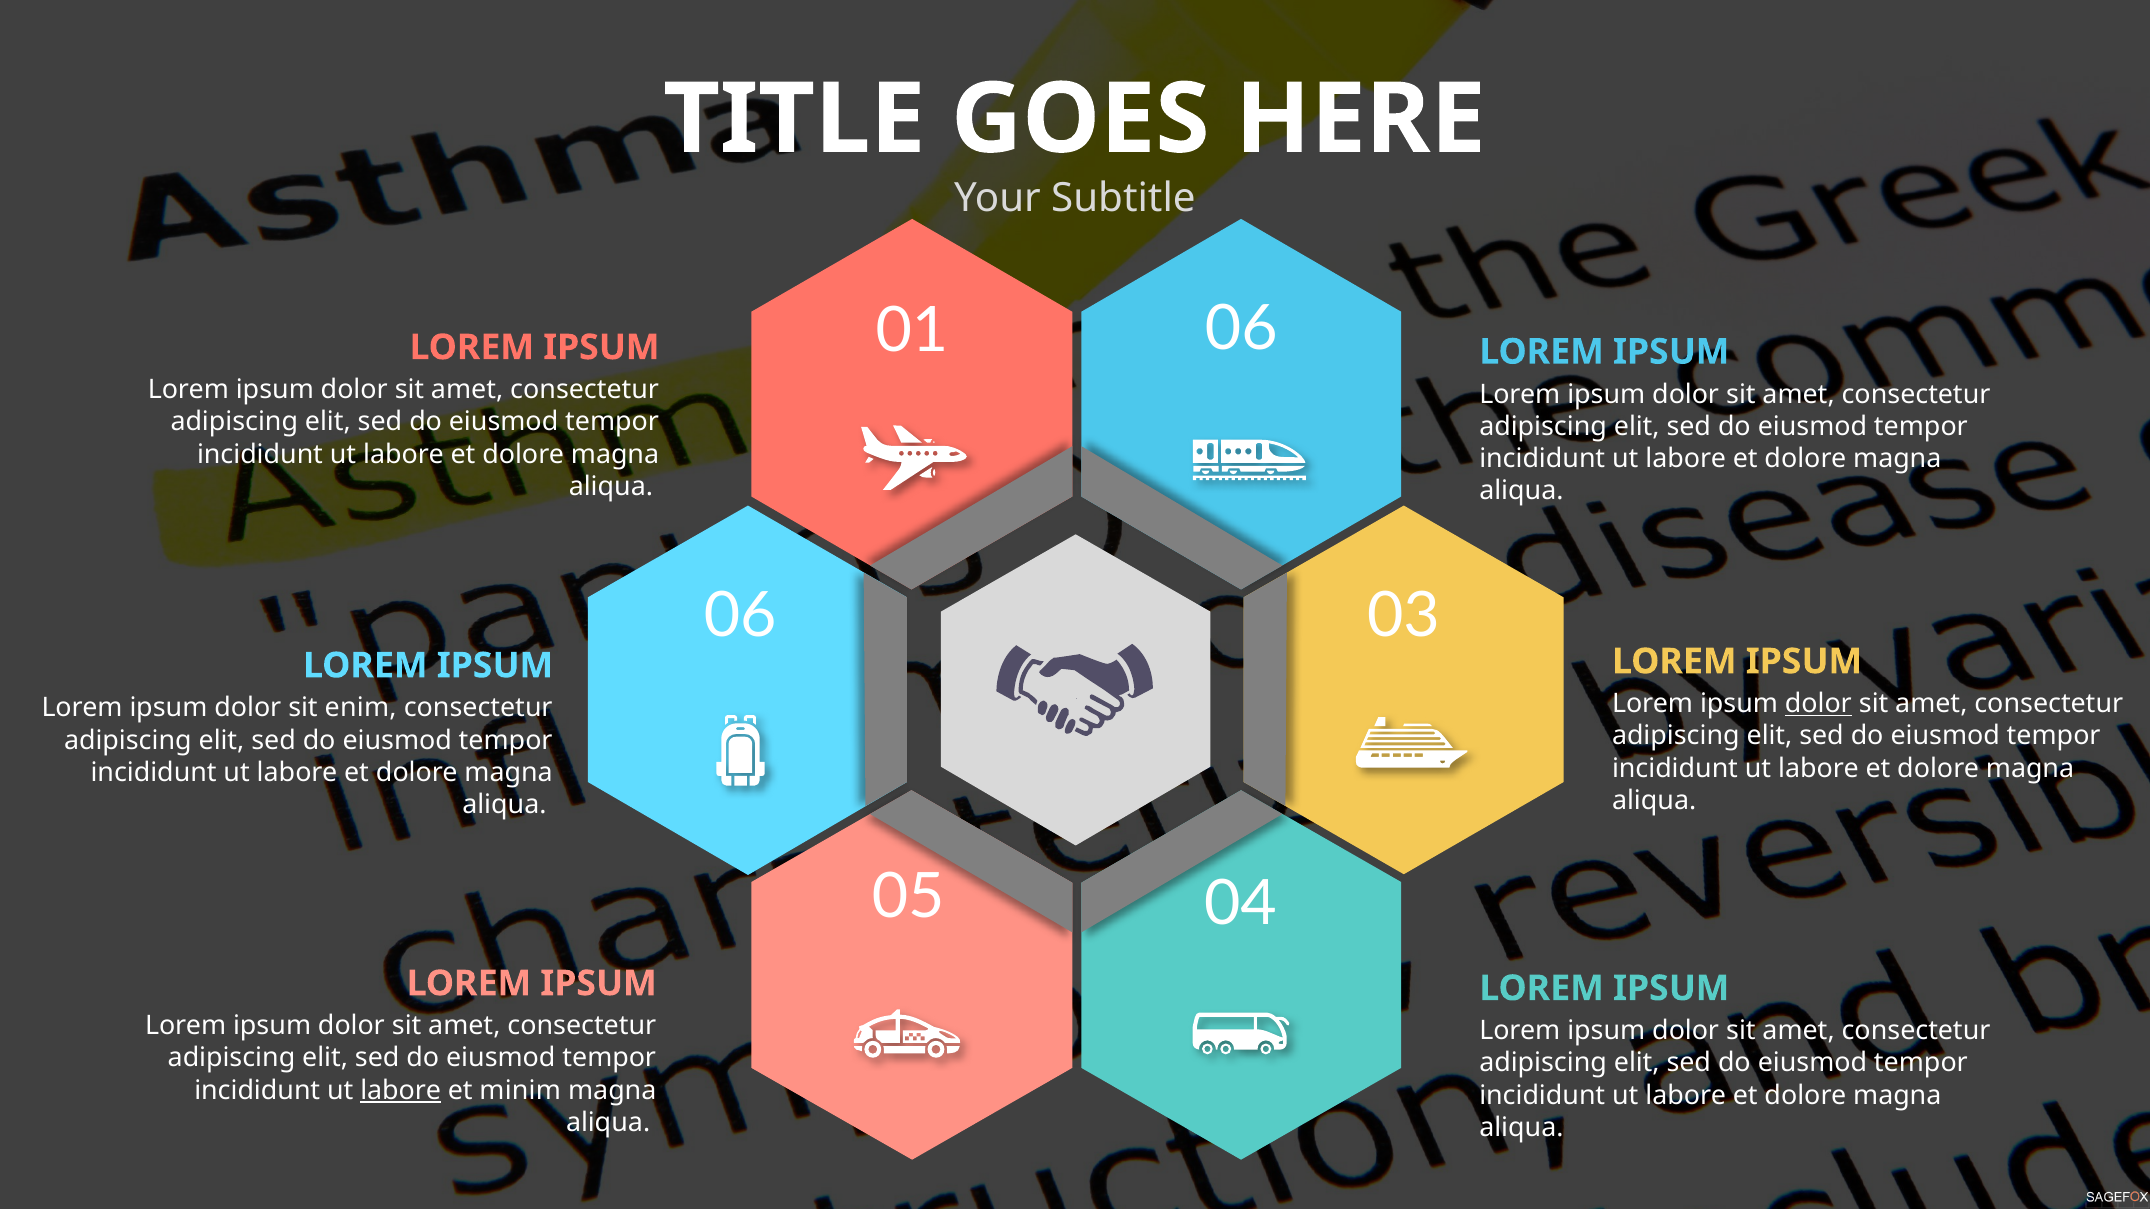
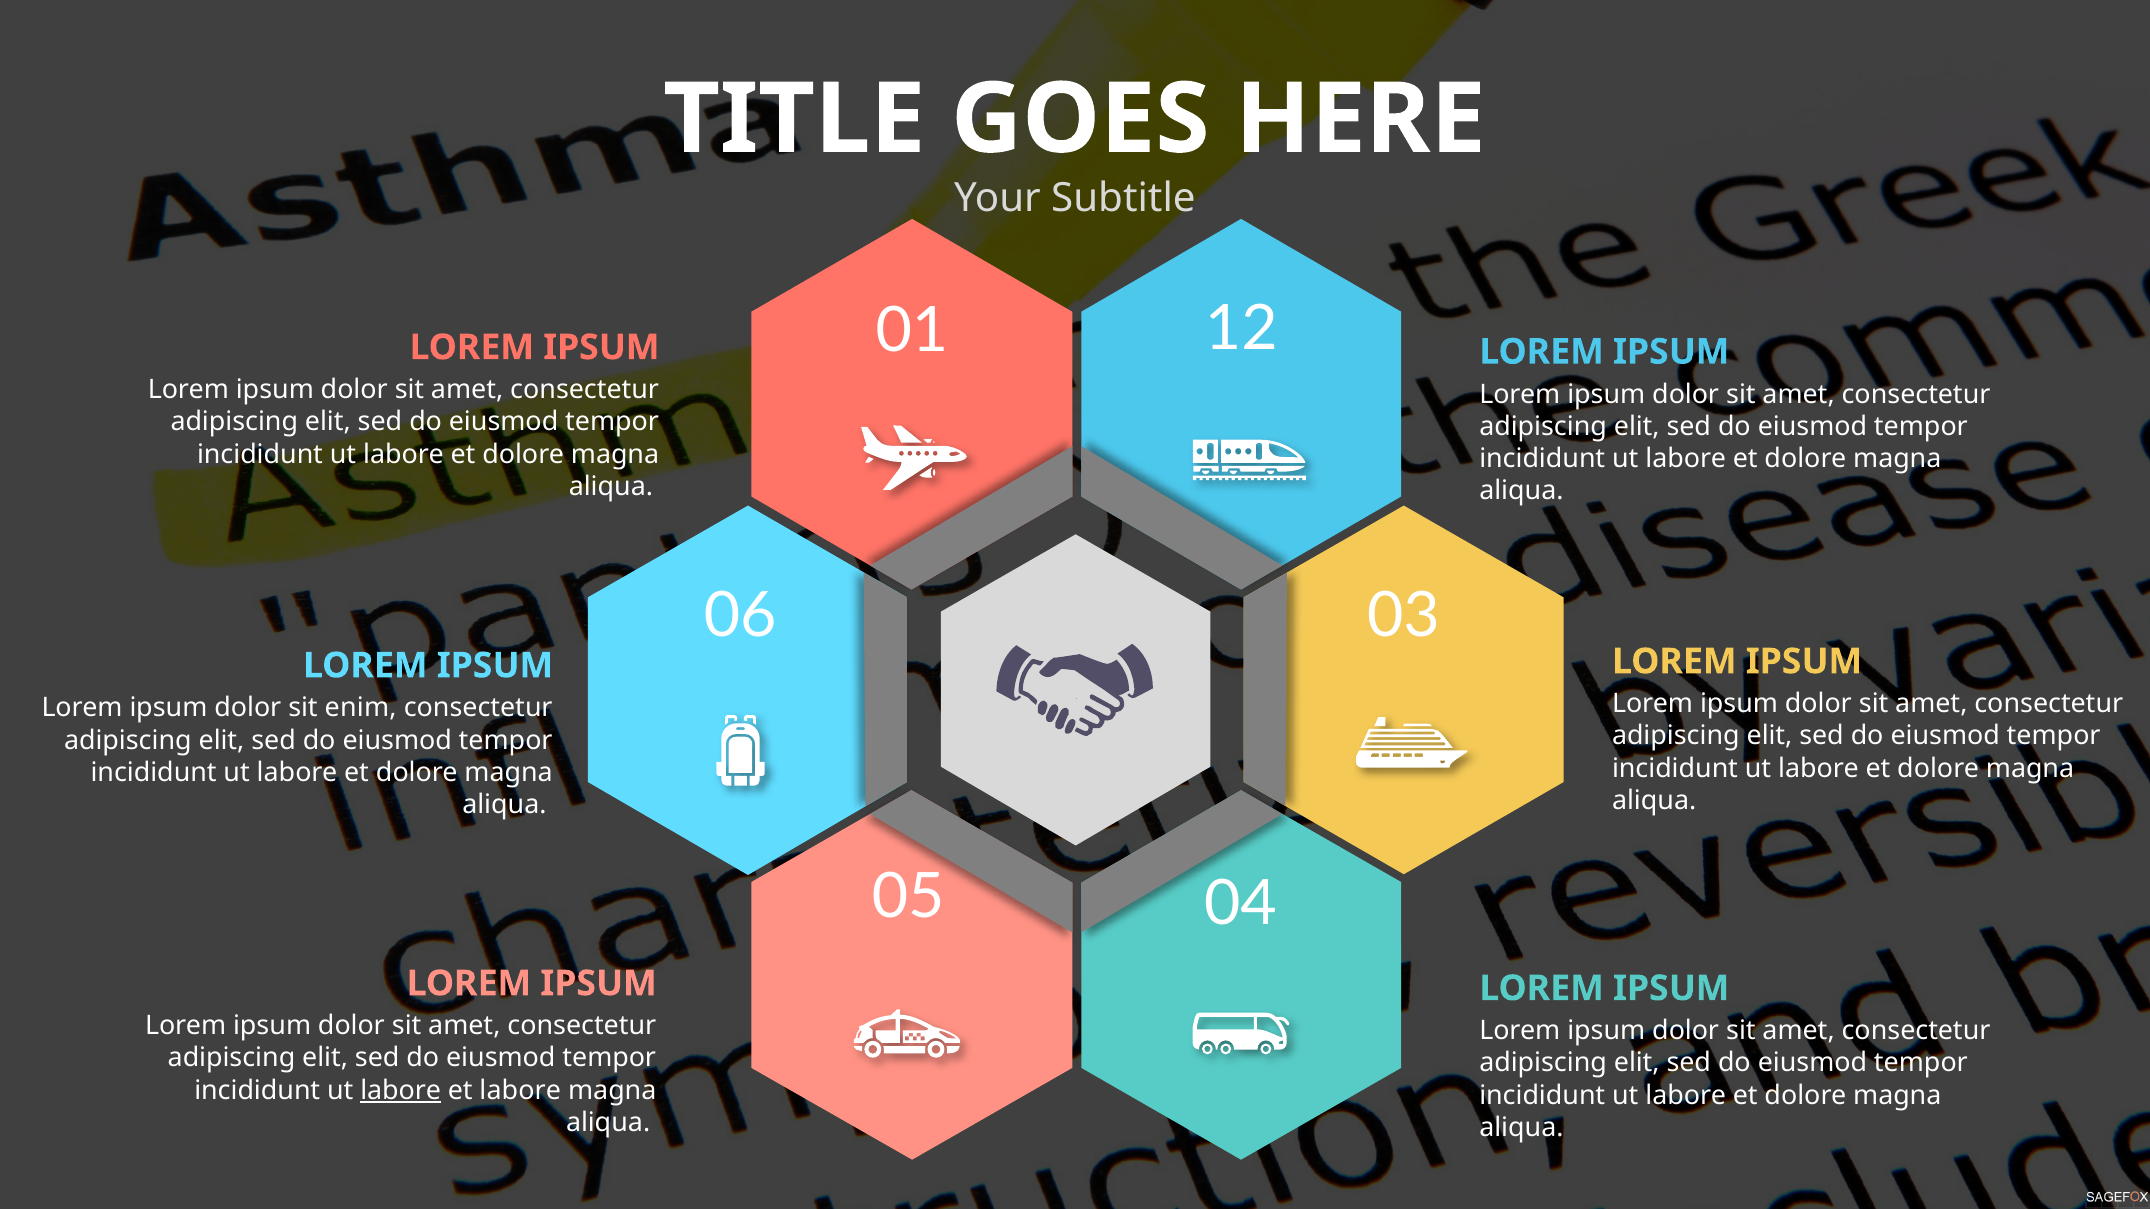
01 06: 06 -> 12
dolor at (1818, 704) underline: present -> none
et minim: minim -> labore
